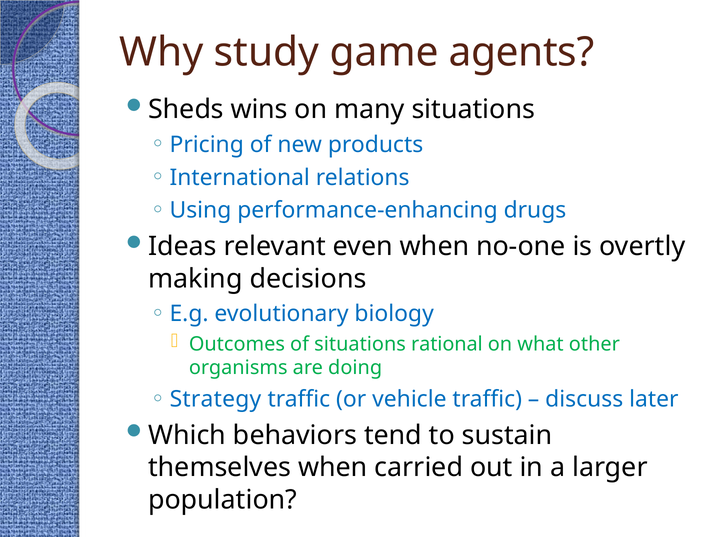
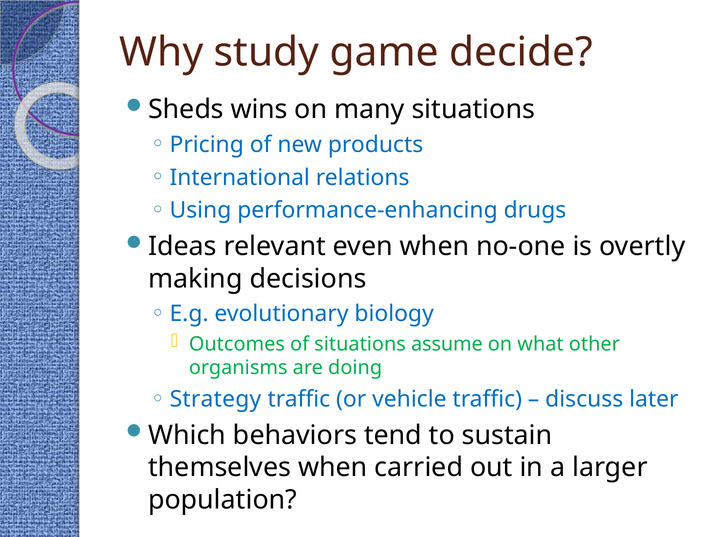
agents: agents -> decide
rational: rational -> assume
